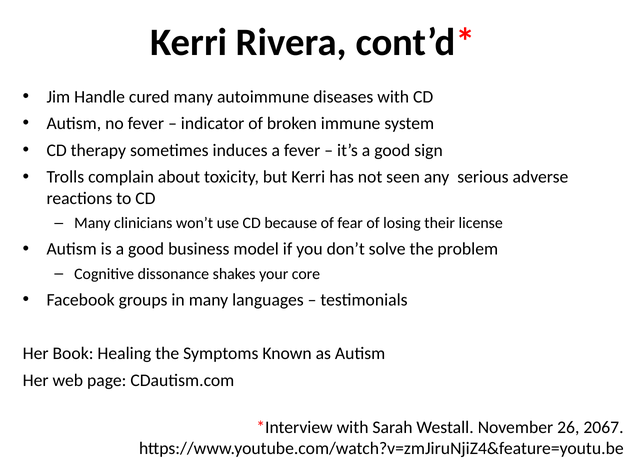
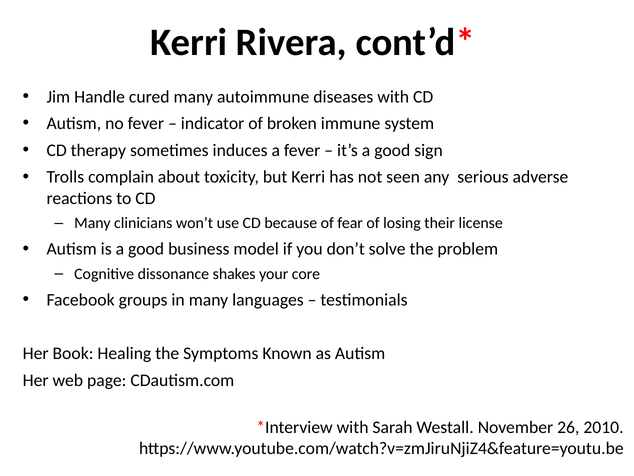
2067: 2067 -> 2010
